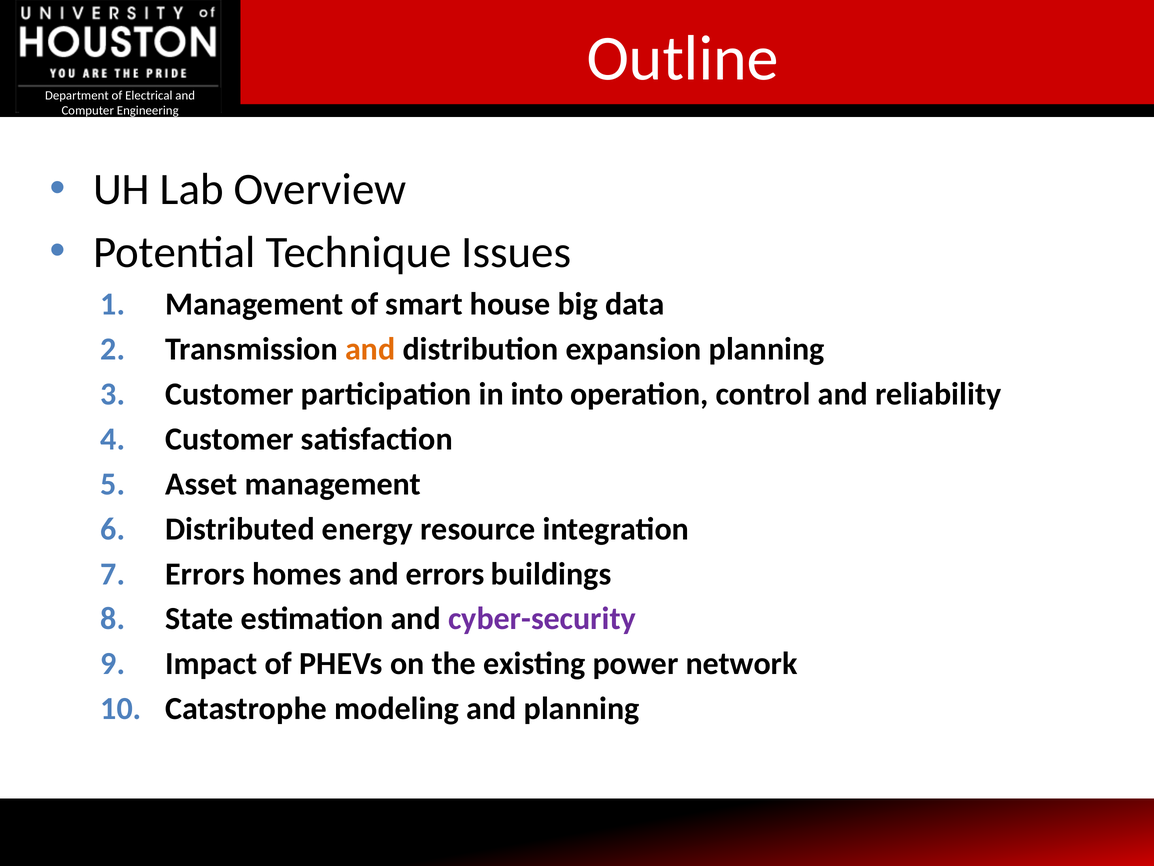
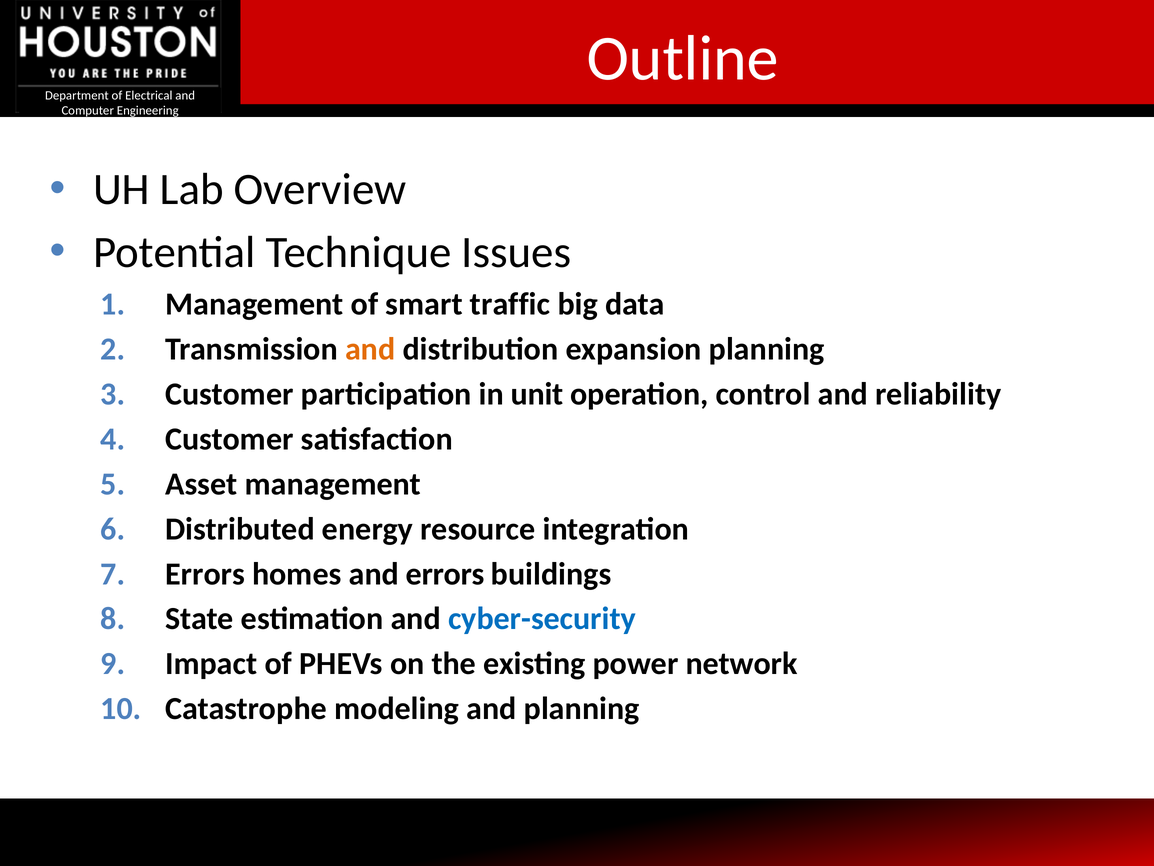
house: house -> traffic
into: into -> unit
cyber-security colour: purple -> blue
